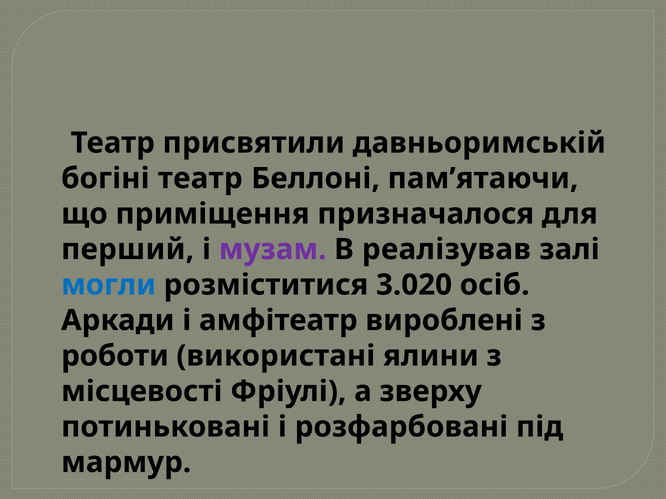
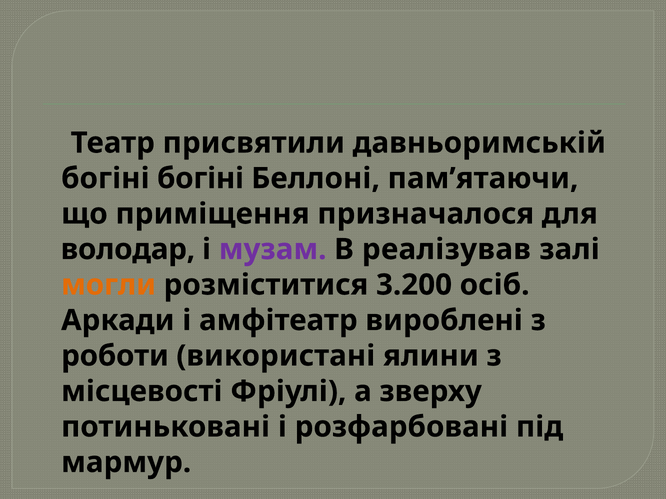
богіні театр: театр -> богіні
перший: перший -> володар
могли colour: blue -> orange
3.020: 3.020 -> 3.200
